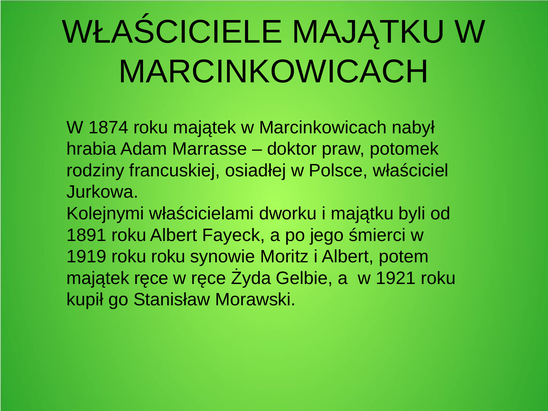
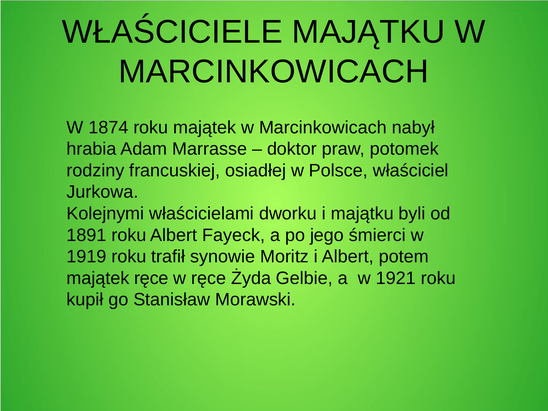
roku roku: roku -> trafił
